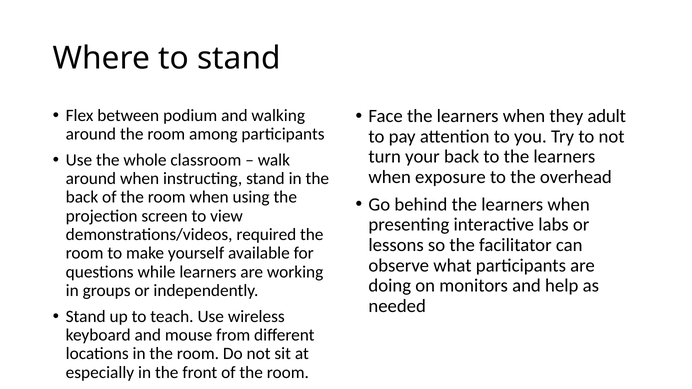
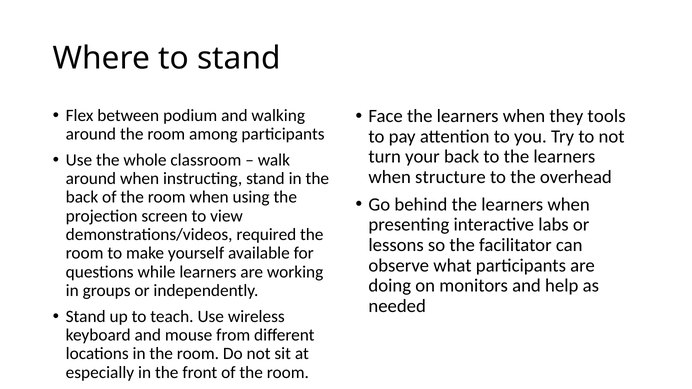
adult: adult -> tools
exposure: exposure -> structure
